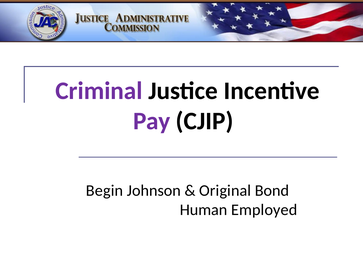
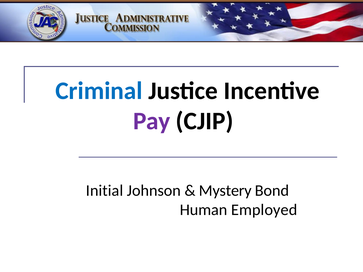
Criminal colour: purple -> blue
Begin: Begin -> Initial
Original: Original -> Mystery
